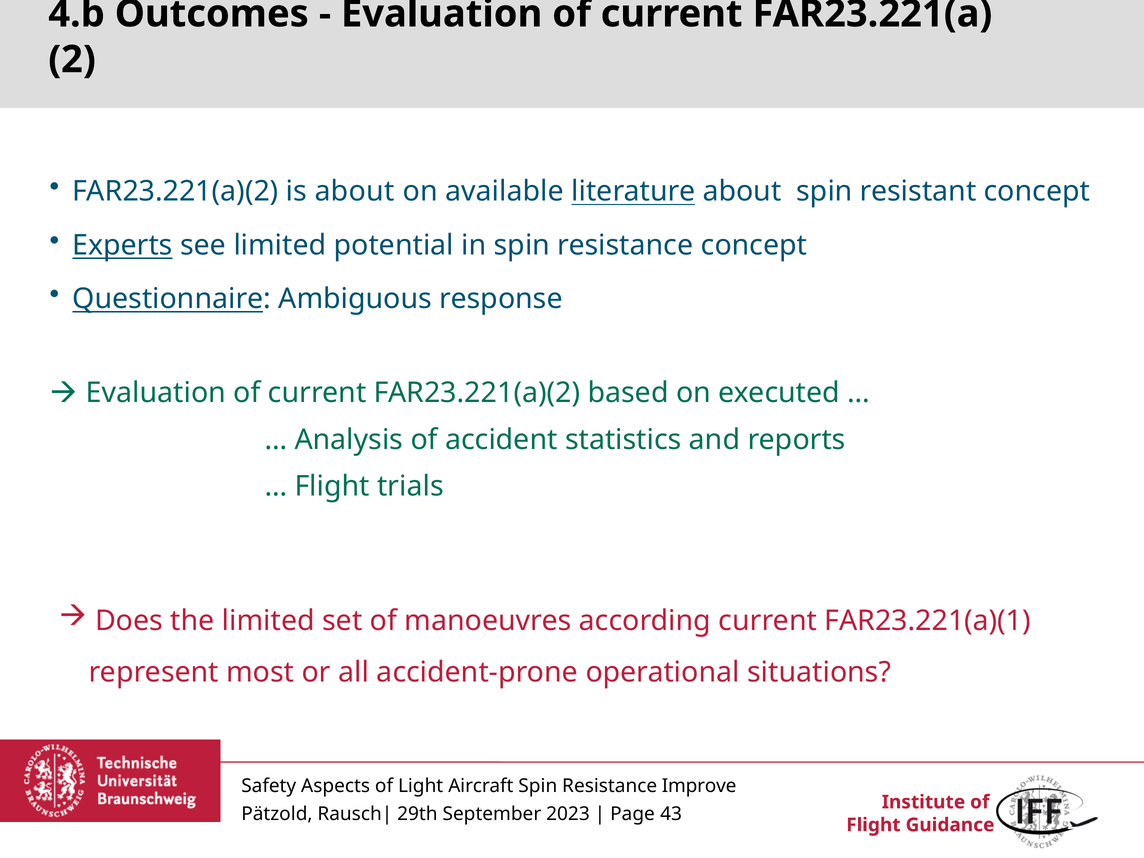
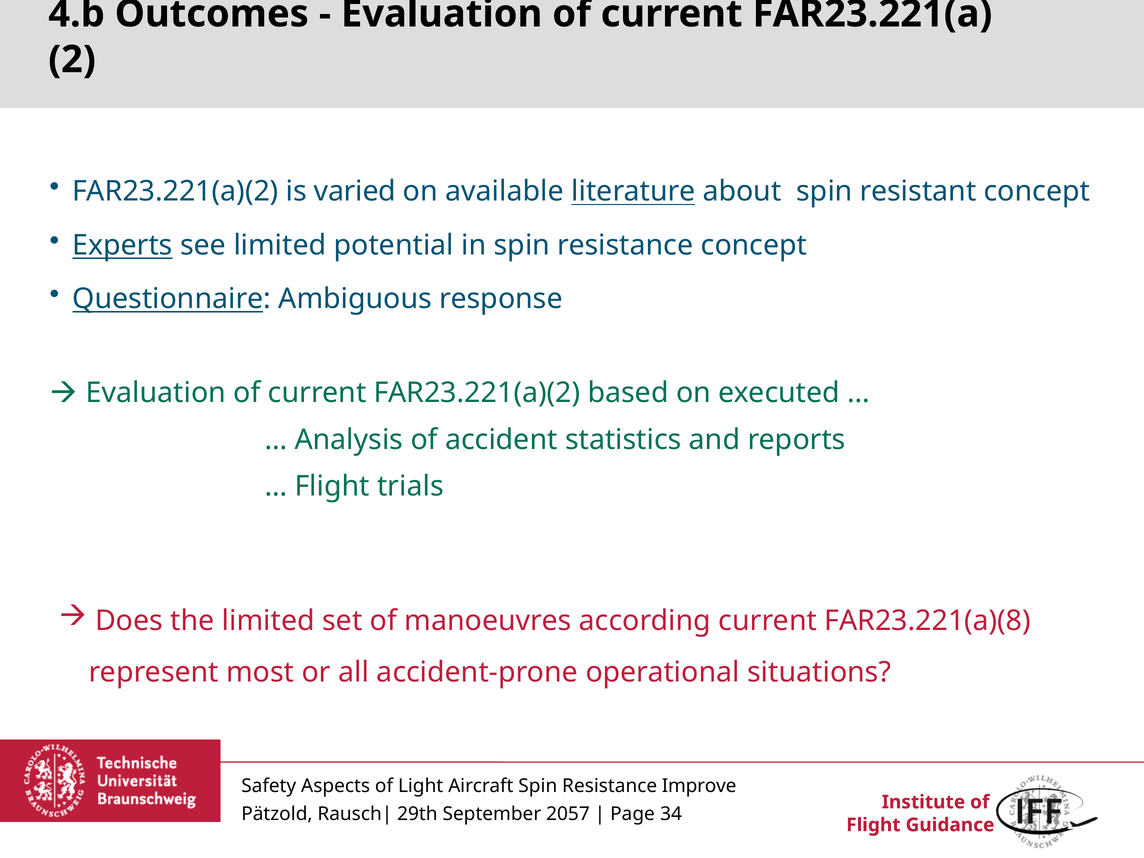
is about: about -> varied
FAR23.221(a)(1: FAR23.221(a)(1 -> FAR23.221(a)(8
2023: 2023 -> 2057
43: 43 -> 34
